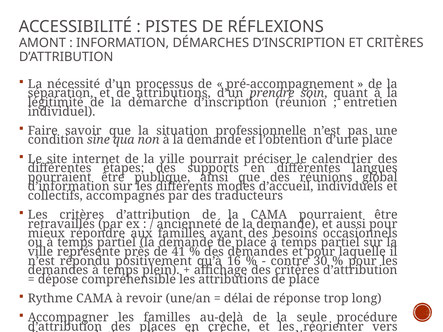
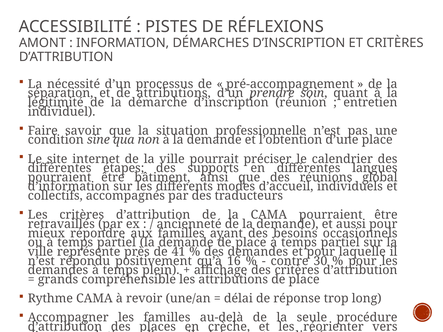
publique: publique -> bâtiment
dépose: dépose -> grands
